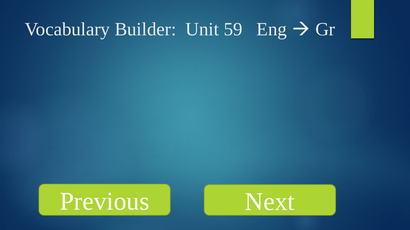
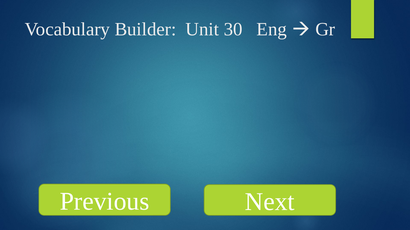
59: 59 -> 30
